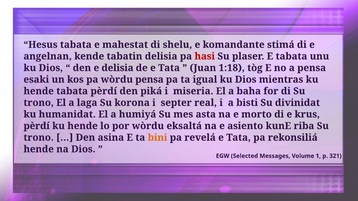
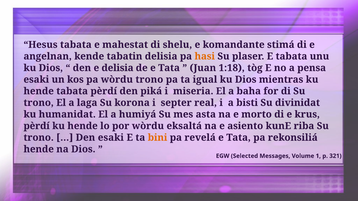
hasi colour: red -> orange
wòrdu pensa: pensa -> trono
Den asina: asina -> esaki
